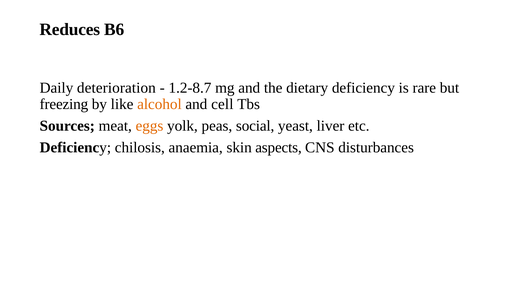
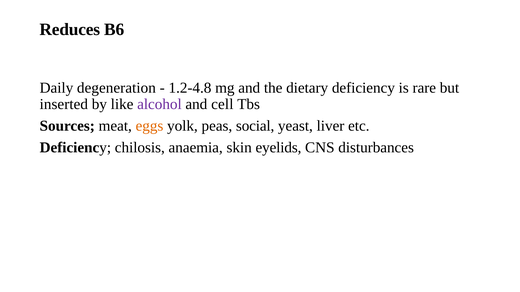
deterioration: deterioration -> degeneration
1.2-8.7: 1.2-8.7 -> 1.2-4.8
freezing: freezing -> inserted
alcohol colour: orange -> purple
aspects: aspects -> eyelids
